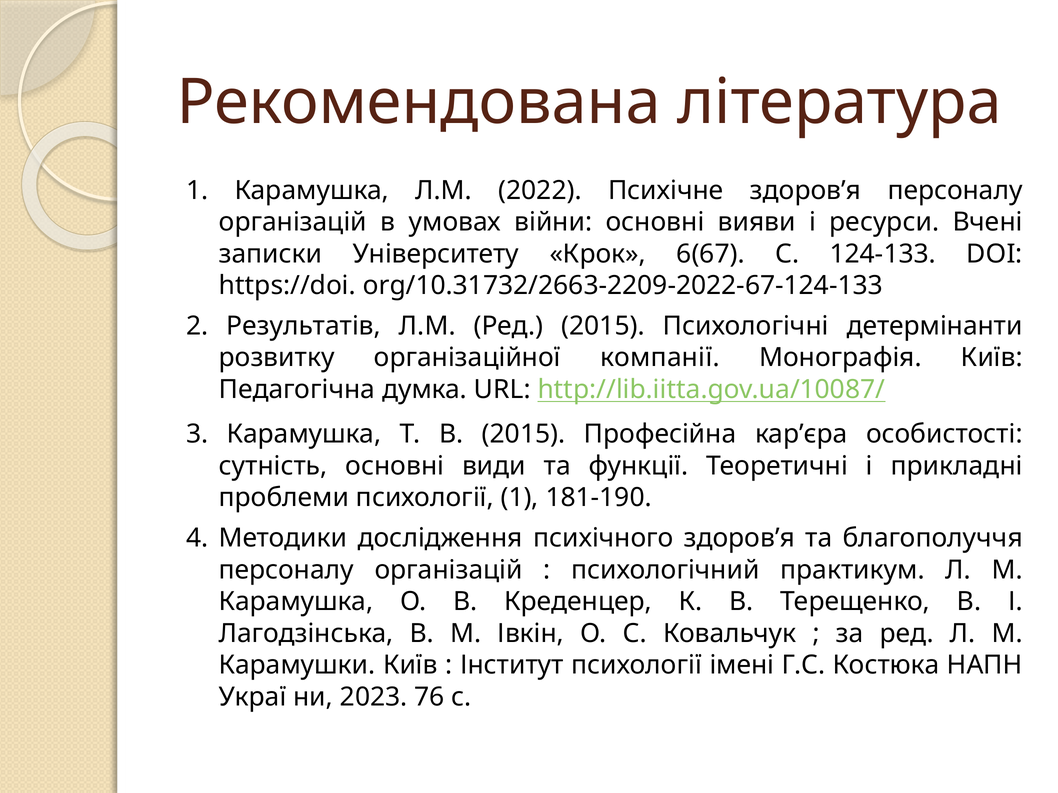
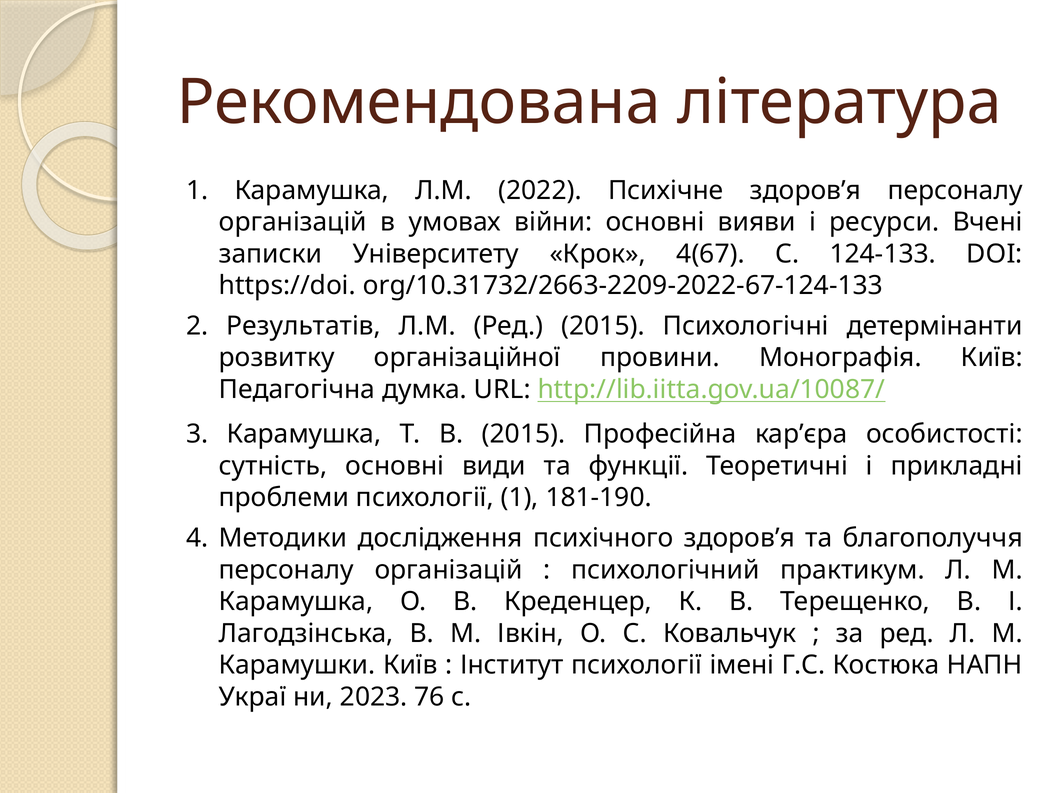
6(67: 6(67 -> 4(67
компанії: компанії -> провини
